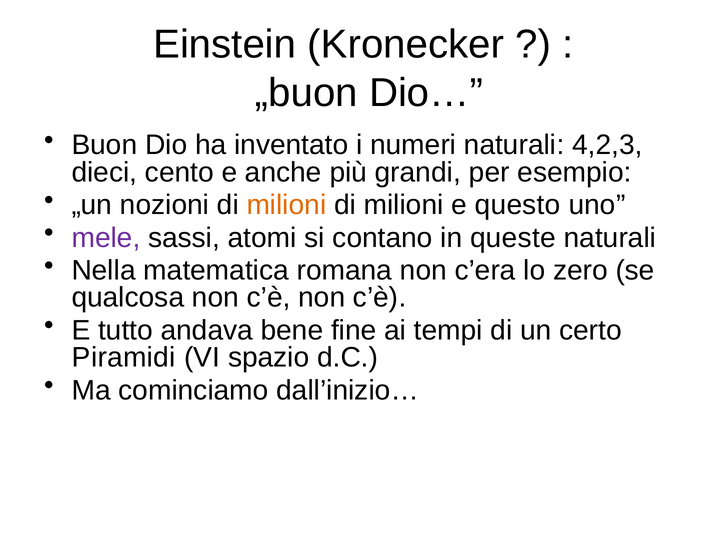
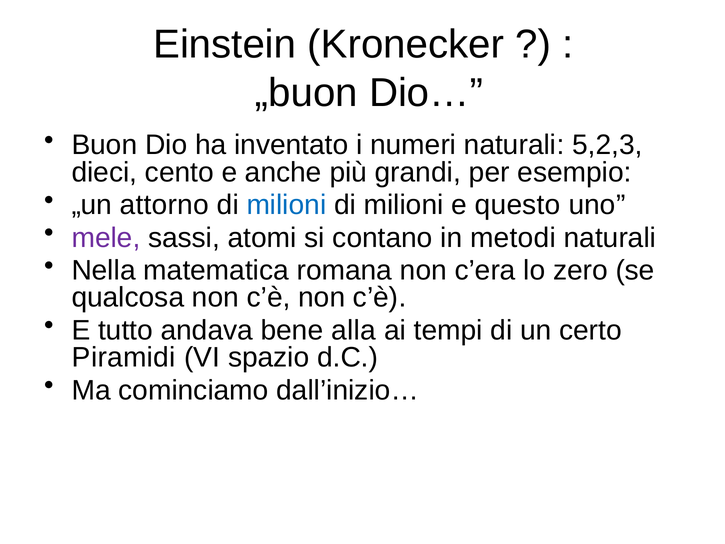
4,2,3: 4,2,3 -> 5,2,3
nozioni: nozioni -> attorno
milioni at (286, 205) colour: orange -> blue
queste: queste -> metodi
fine: fine -> alla
